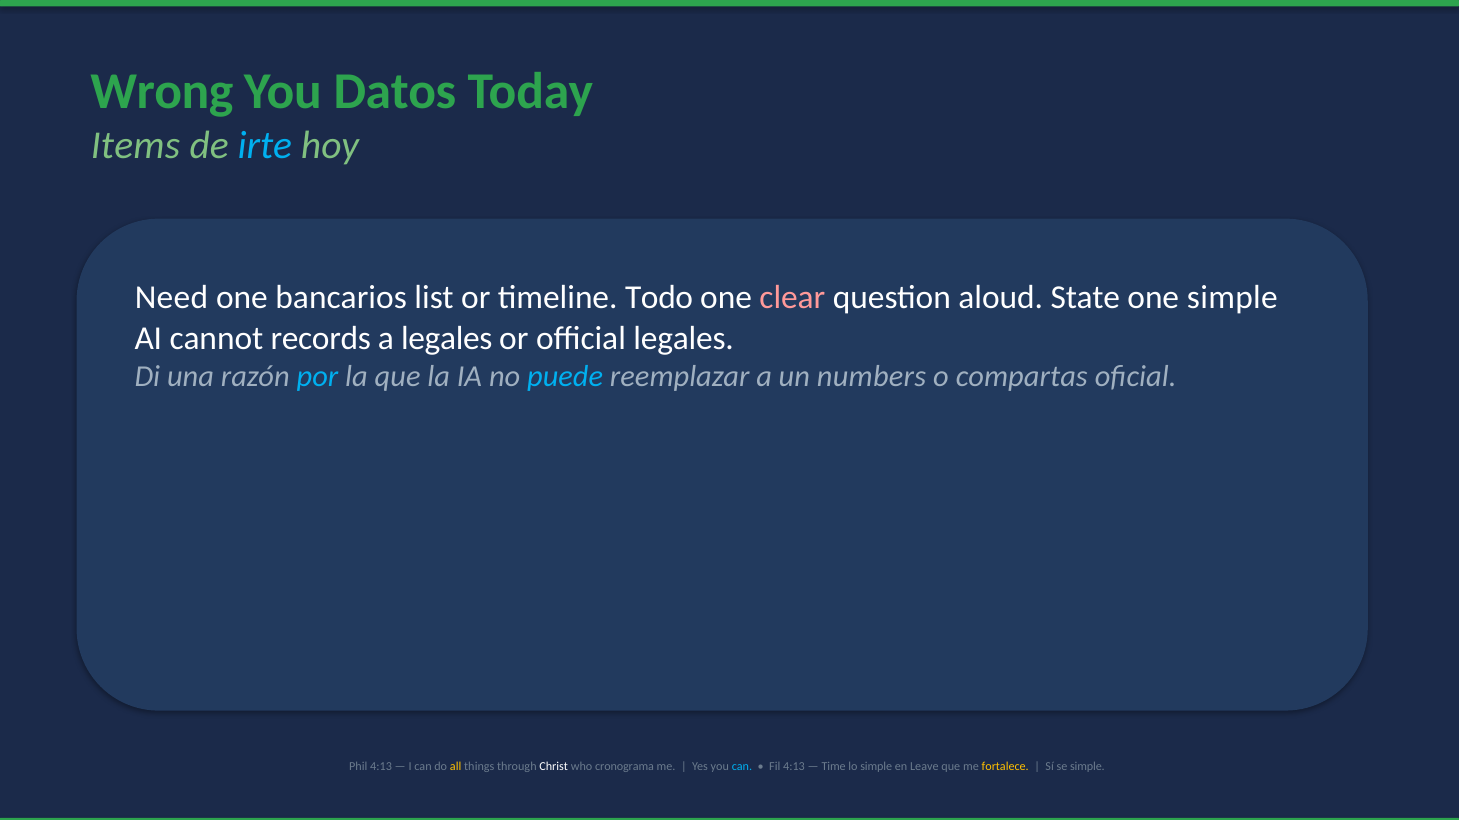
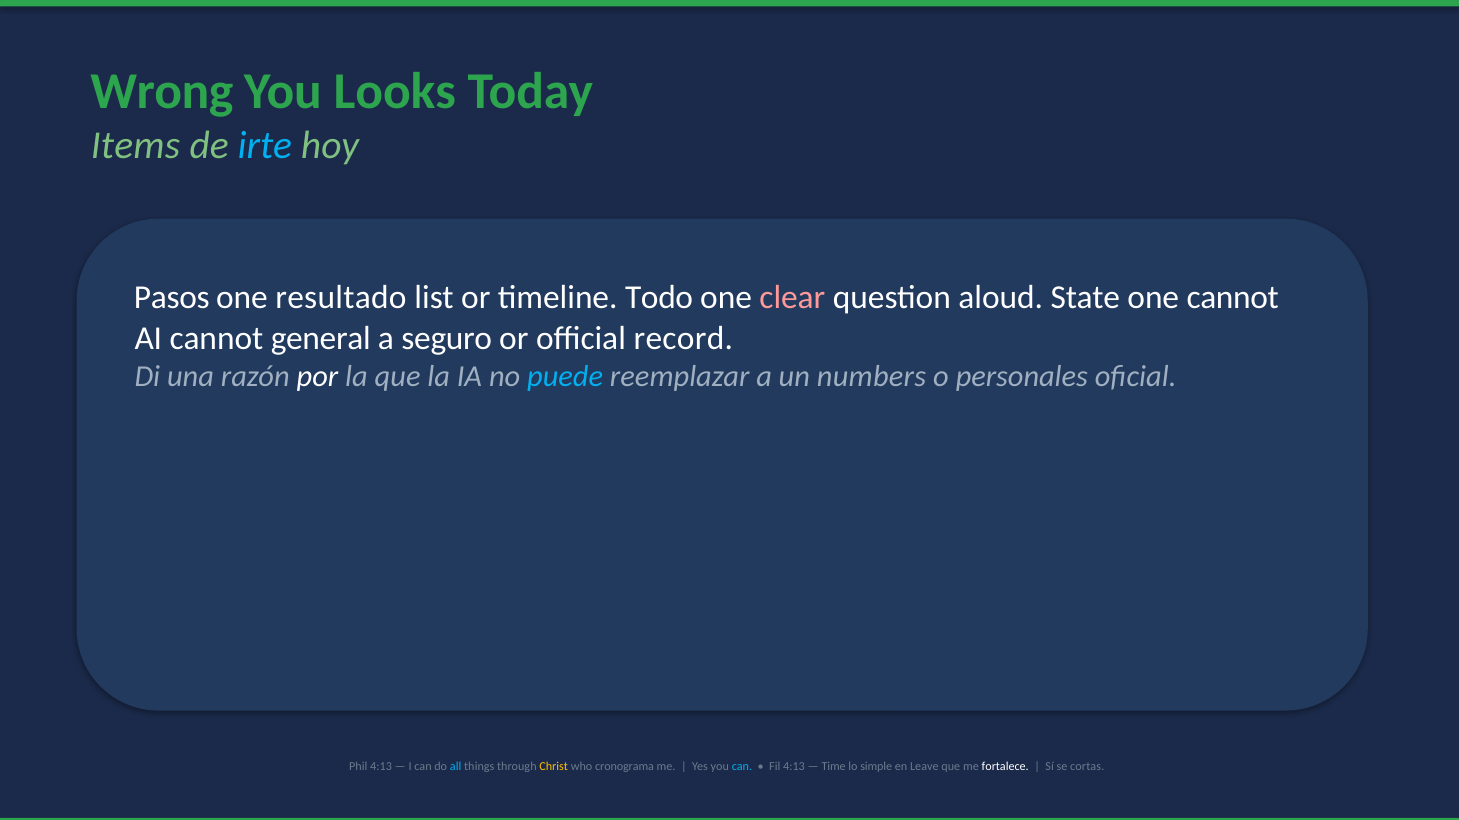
Datos: Datos -> Looks
Need: Need -> Pasos
bancarios: bancarios -> resultado
one simple: simple -> cannot
records: records -> general
a legales: legales -> seguro
official legales: legales -> record
por colour: light blue -> white
compartas: compartas -> personales
all colour: yellow -> light blue
Christ colour: white -> yellow
fortalece colour: yellow -> white
se simple: simple -> cortas
